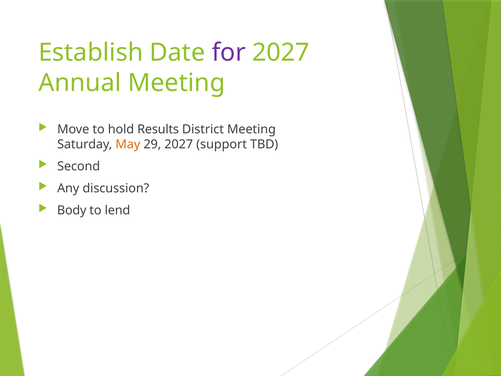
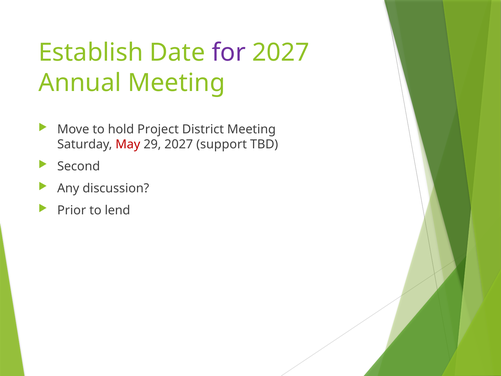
Results: Results -> Project
May colour: orange -> red
Body: Body -> Prior
